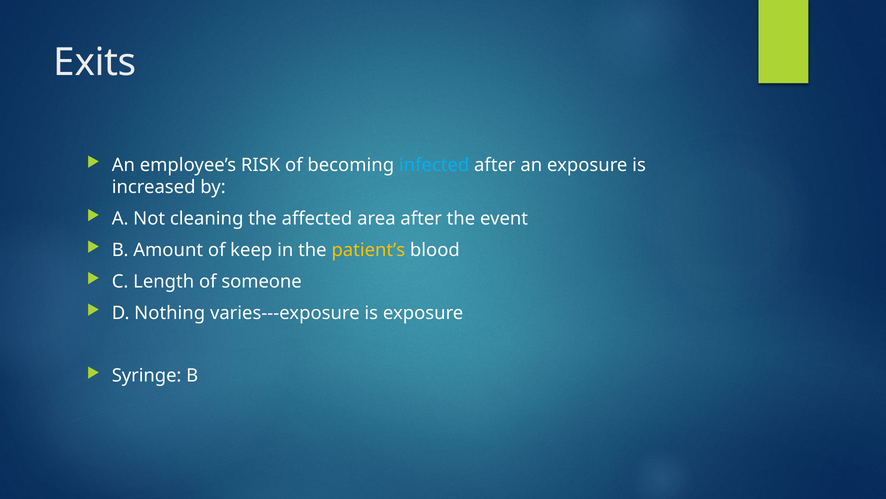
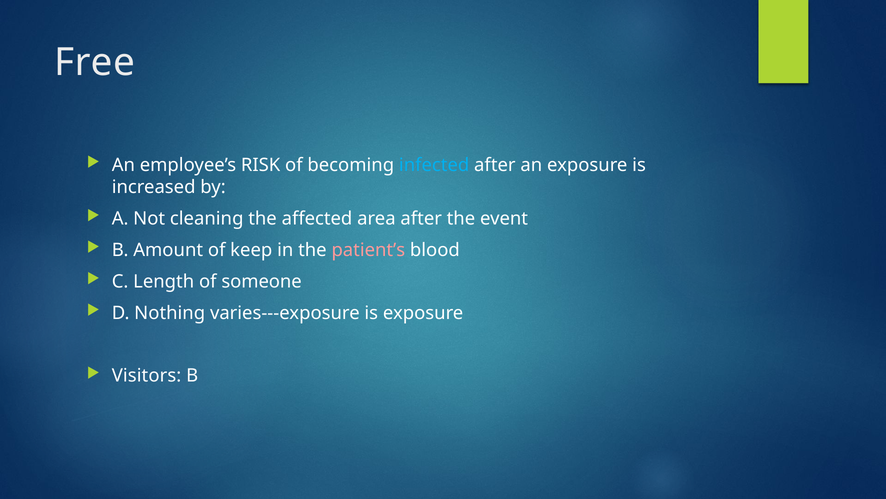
Exits: Exits -> Free
patient’s colour: yellow -> pink
Syringe: Syringe -> Visitors
